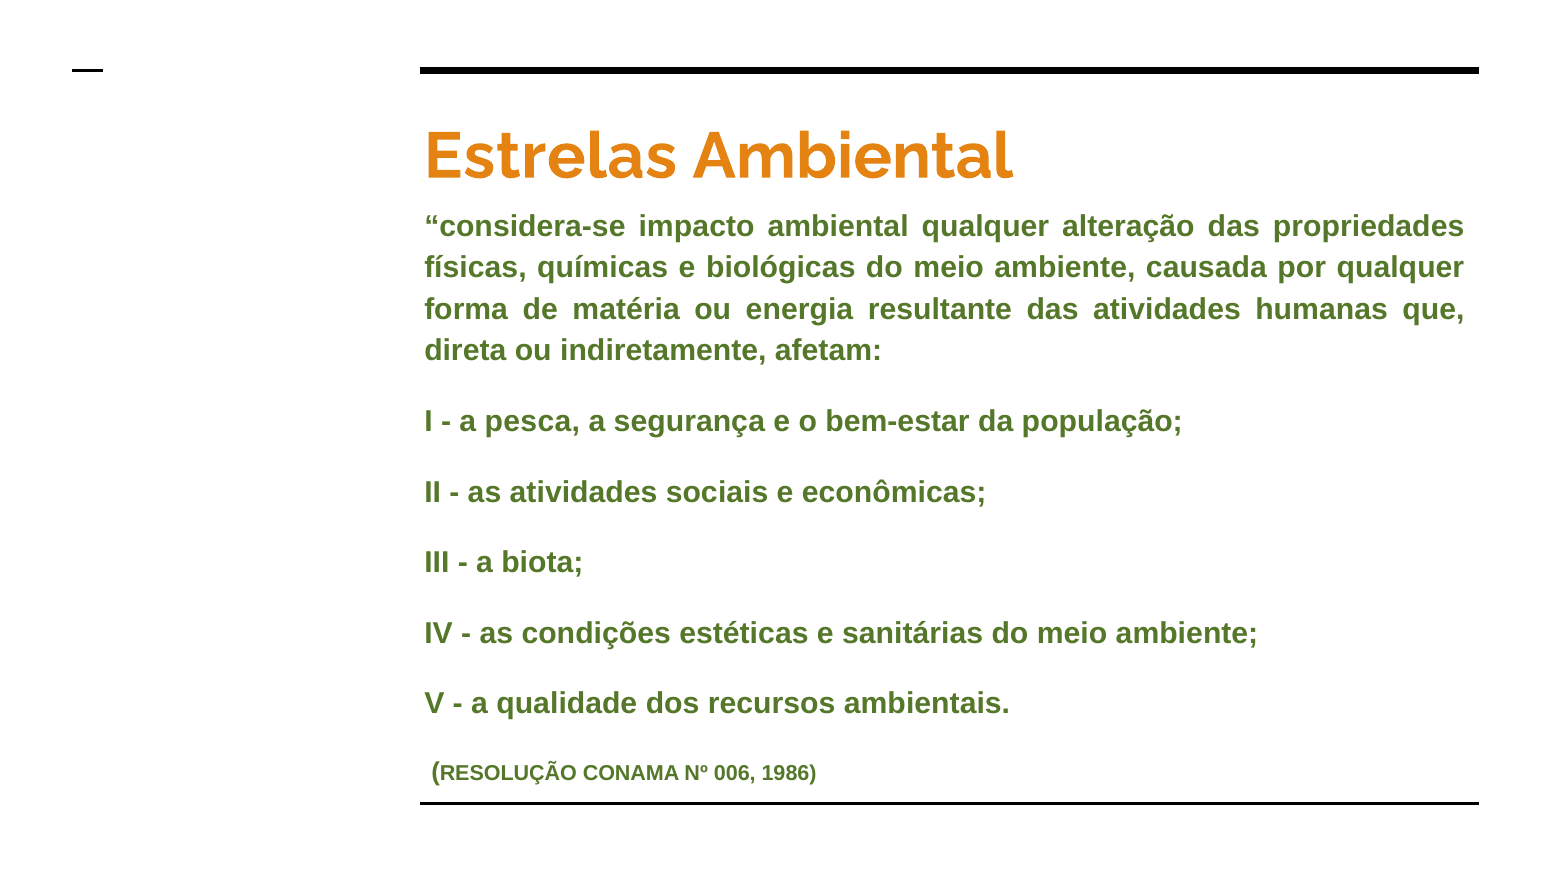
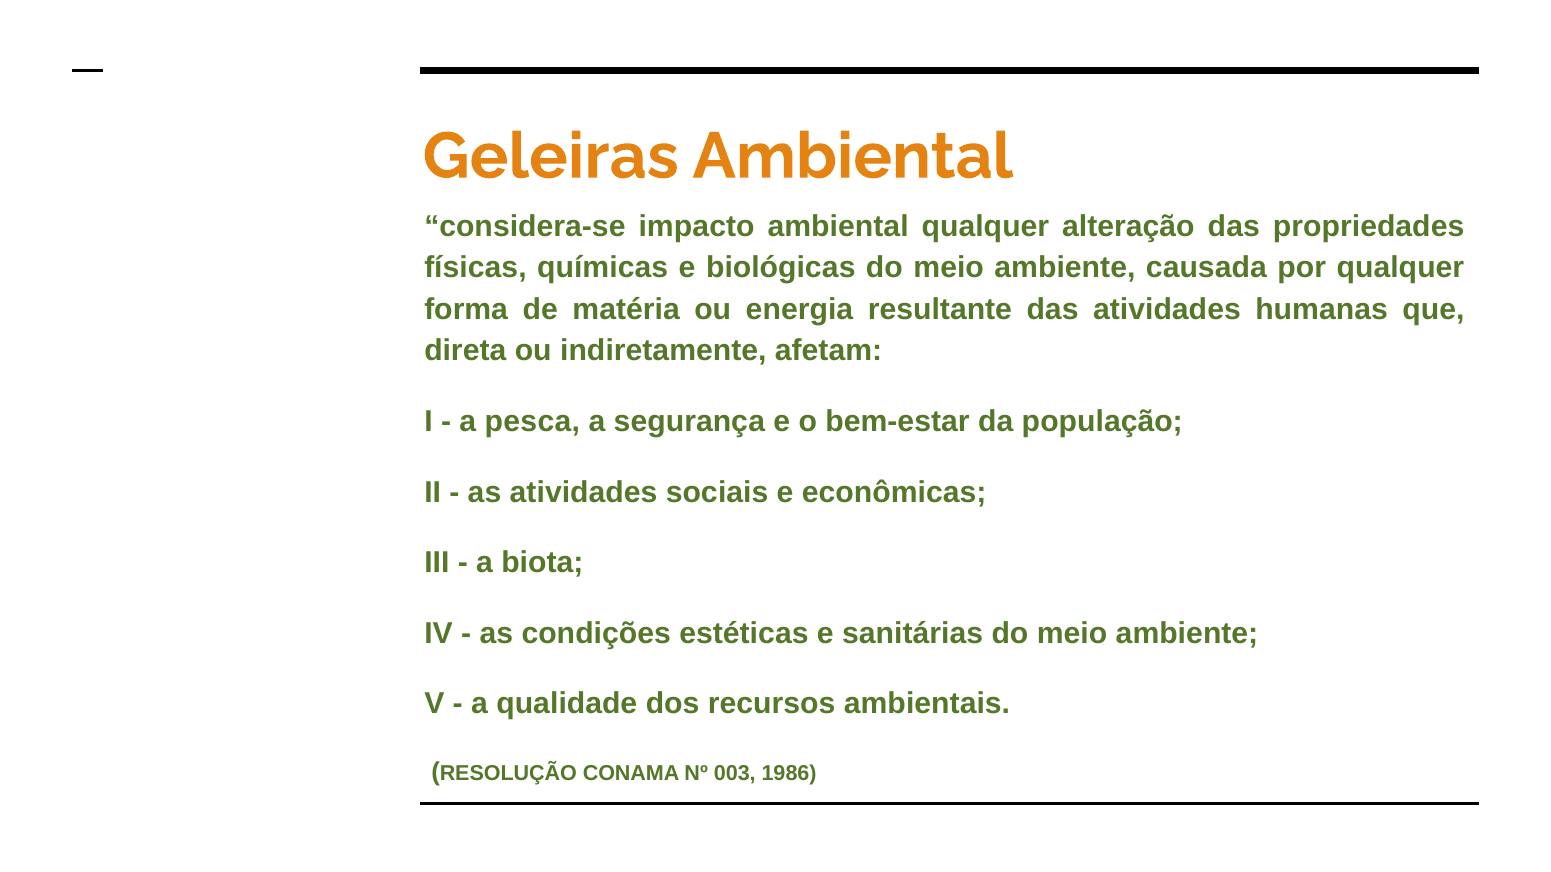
Estrelas: Estrelas -> Geleiras
006: 006 -> 003
